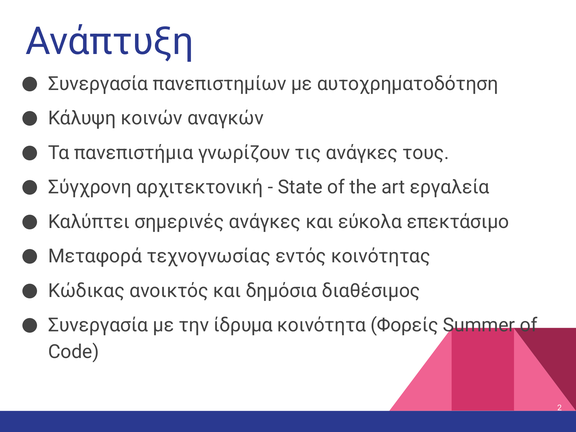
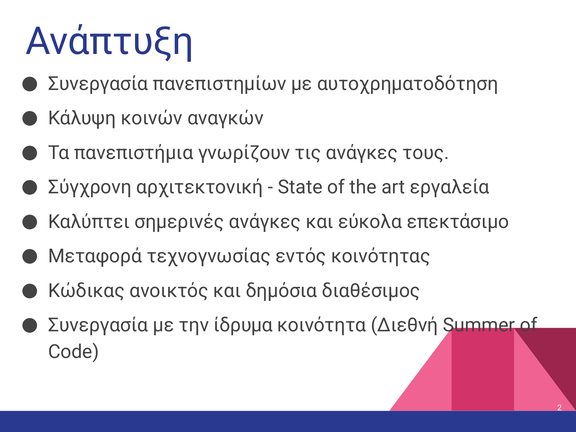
Φορείς: Φορείς -> Διεθνή
